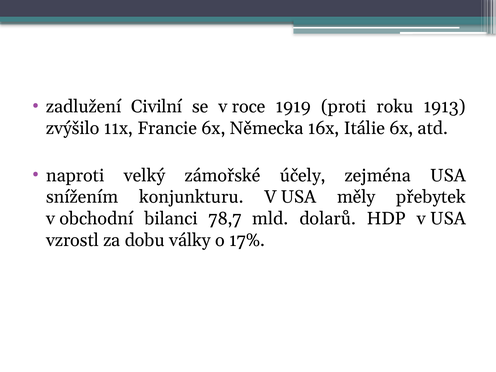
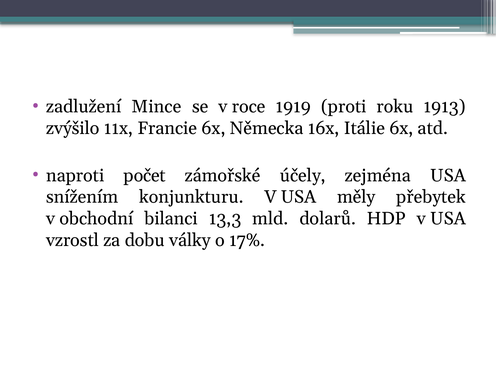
Civilní: Civilní -> Mince
velký: velký -> počet
78,7: 78,7 -> 13,3
